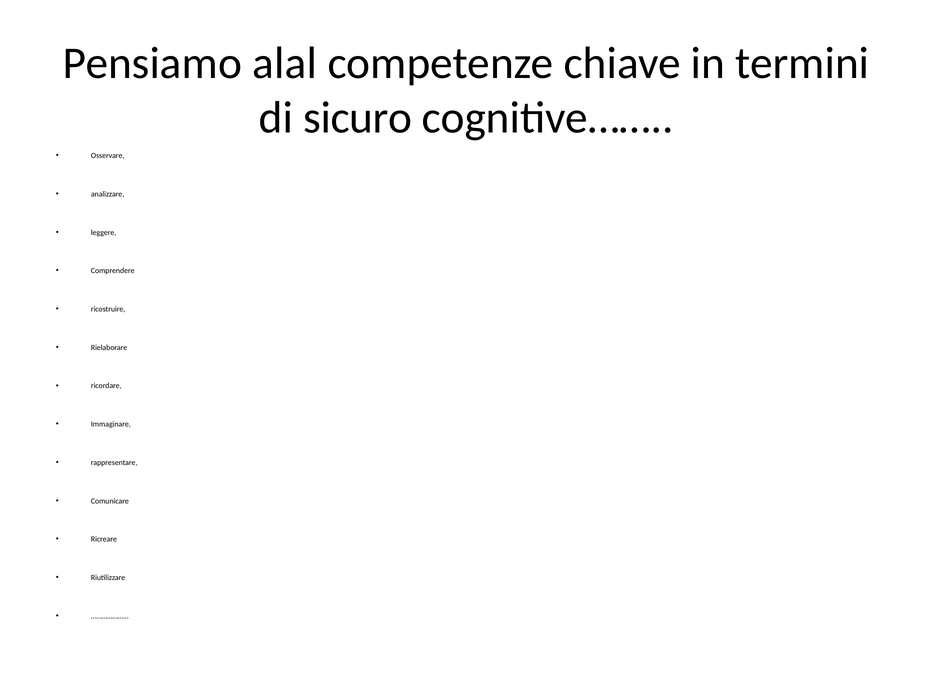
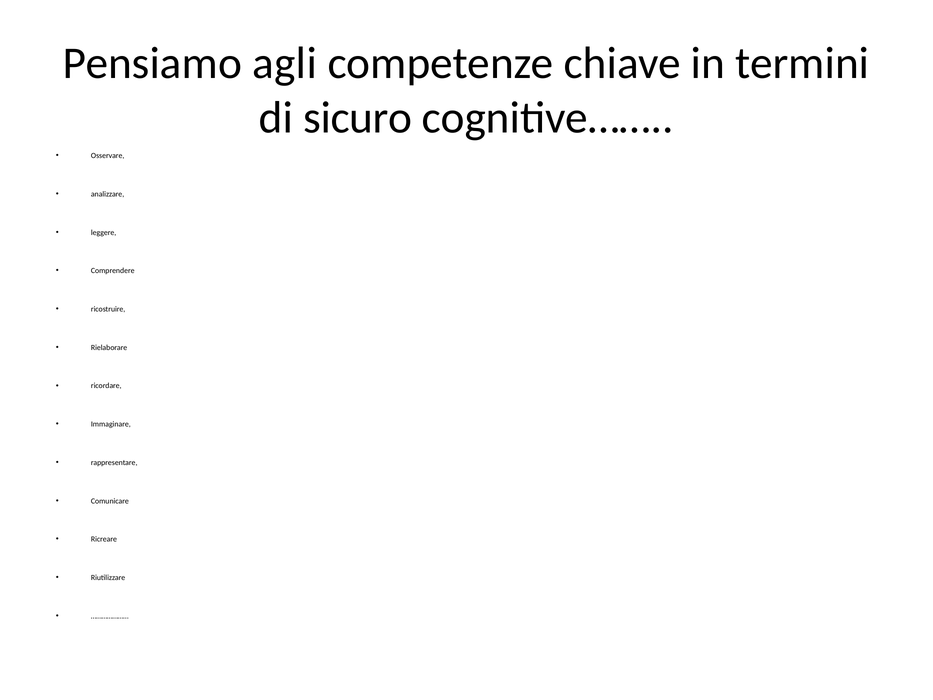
alal: alal -> agli
